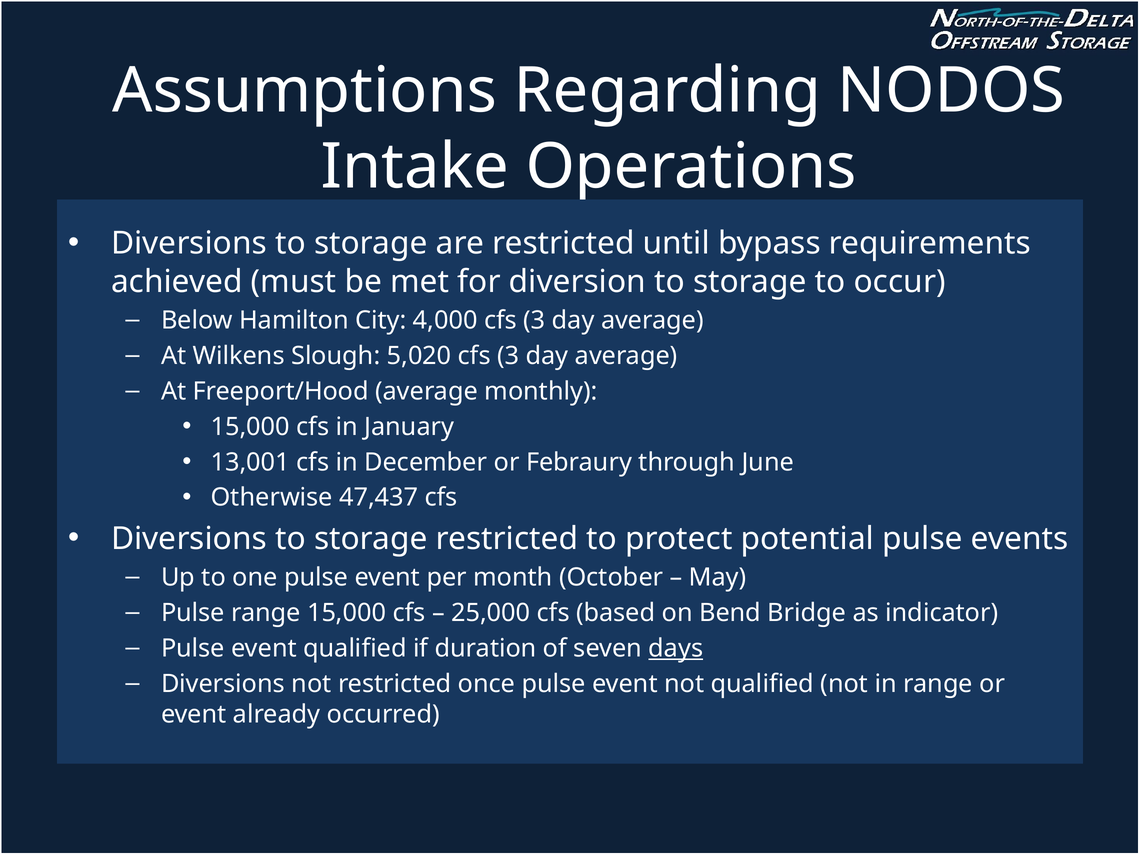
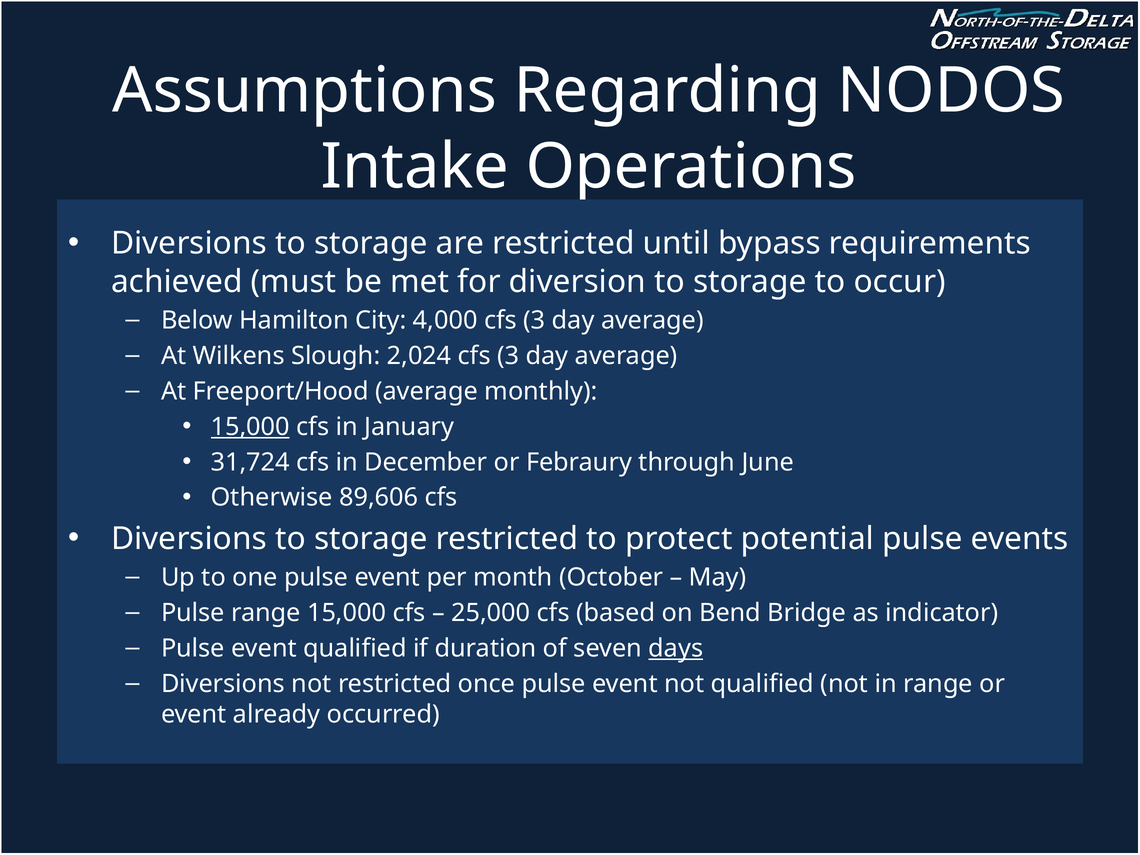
5,020: 5,020 -> 2,024
15,000 at (250, 427) underline: none -> present
13,001: 13,001 -> 31,724
47,437: 47,437 -> 89,606
